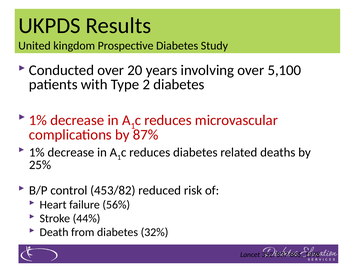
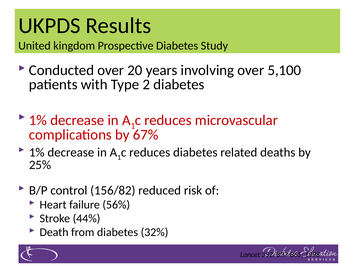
87%: 87% -> 67%
453/82: 453/82 -> 156/82
